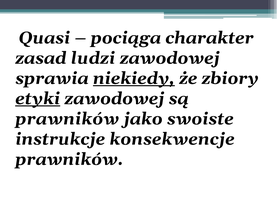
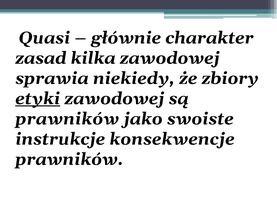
pociąga: pociąga -> głównie
ludzi: ludzi -> kilka
niekiedy underline: present -> none
